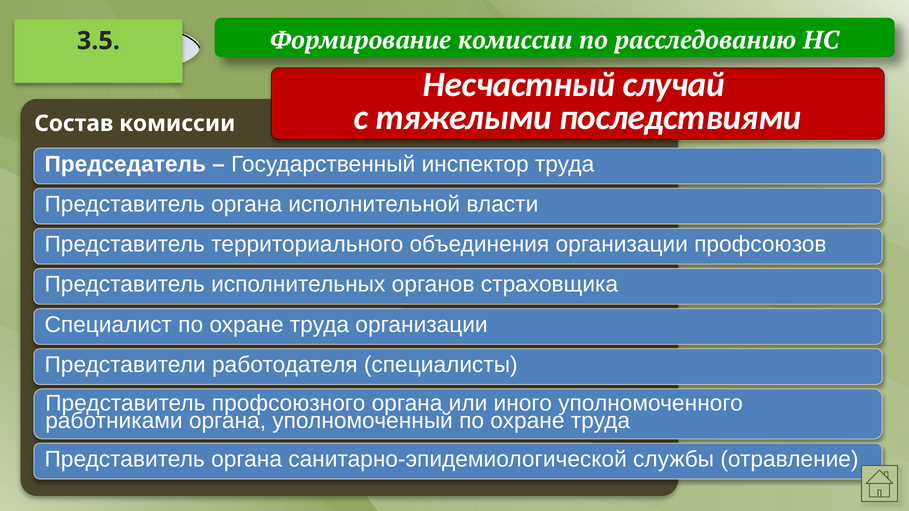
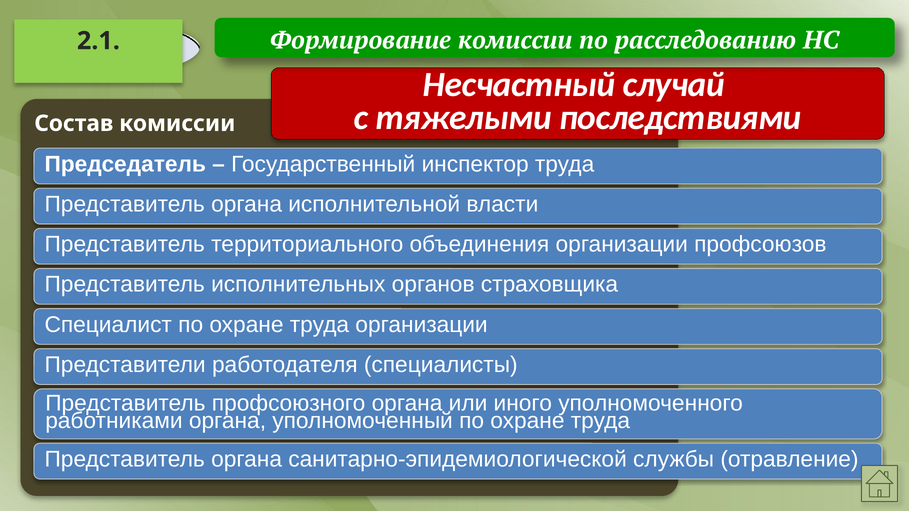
3.5: 3.5 -> 2.1
